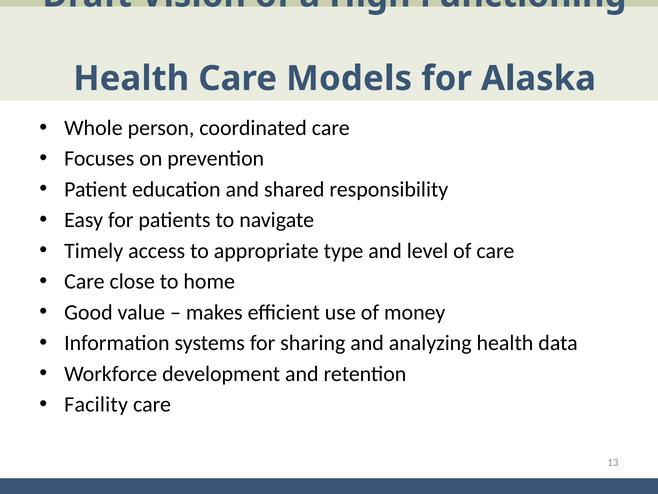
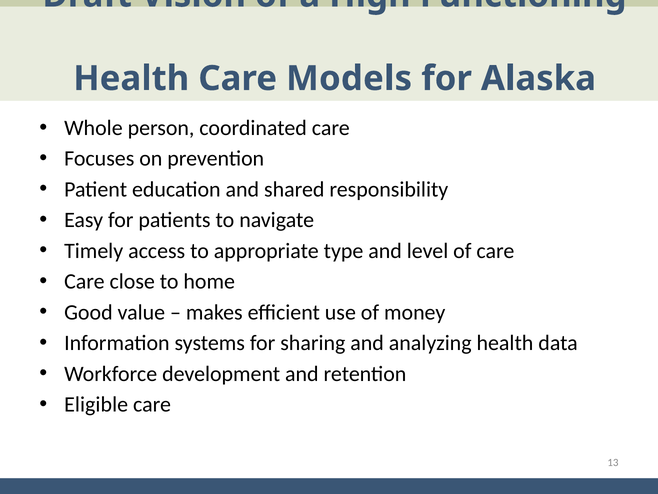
Facility: Facility -> Eligible
